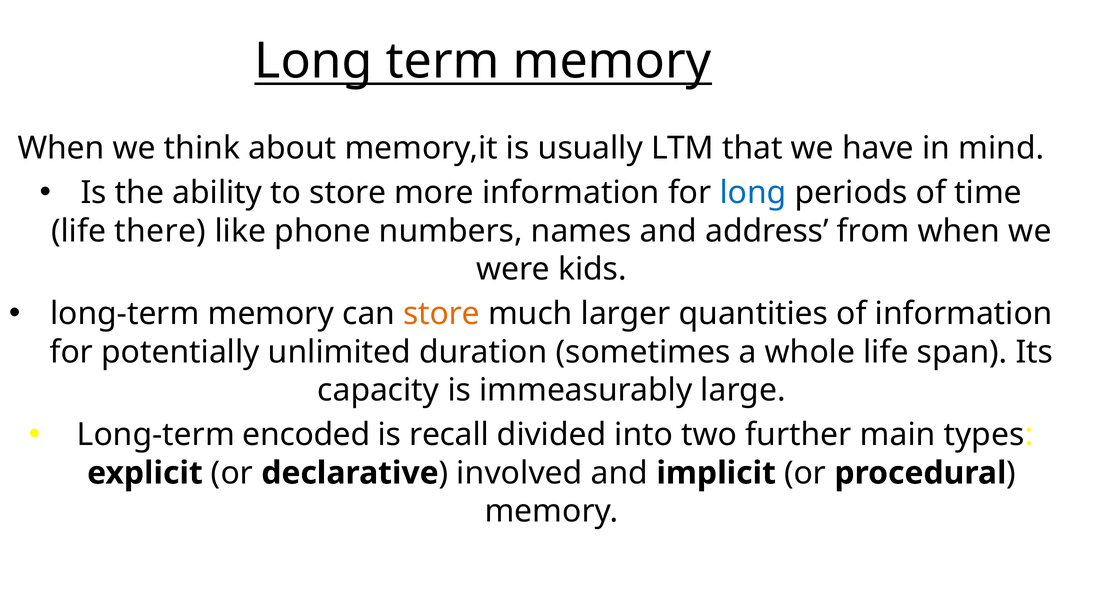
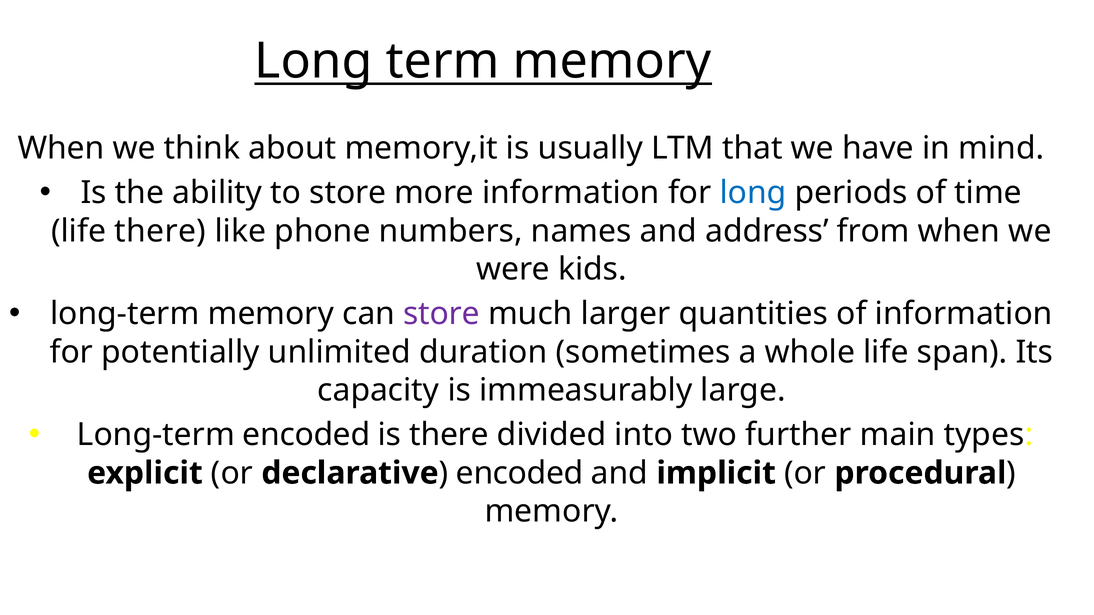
store at (442, 314) colour: orange -> purple
is recall: recall -> there
involved at (520, 473): involved -> encoded
